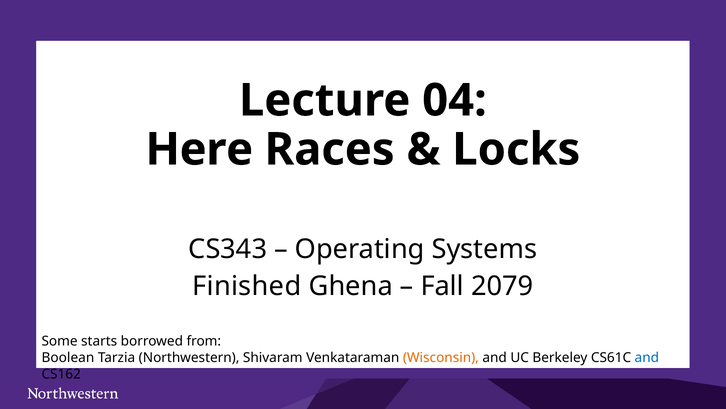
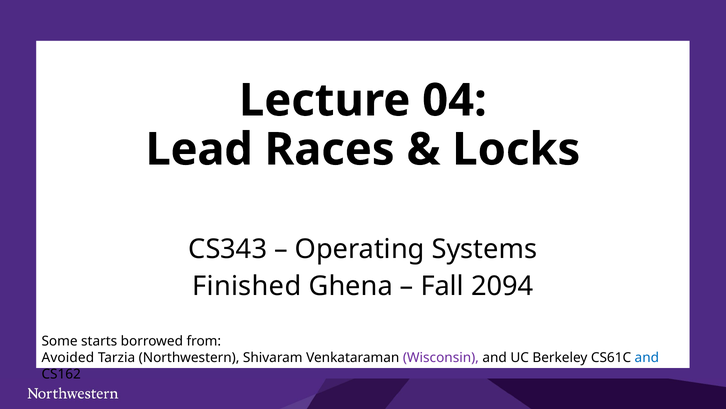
Here: Here -> Lead
2079: 2079 -> 2094
Boolean: Boolean -> Avoided
Wisconsin colour: orange -> purple
